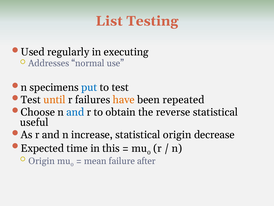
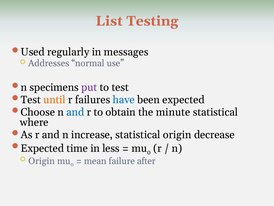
executing: executing -> messages
put colour: blue -> purple
have colour: orange -> blue
been repeated: repeated -> expected
reverse: reverse -> minute
useful: useful -> where
this: this -> less
